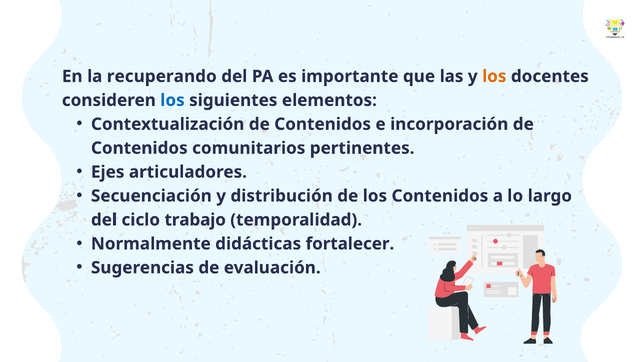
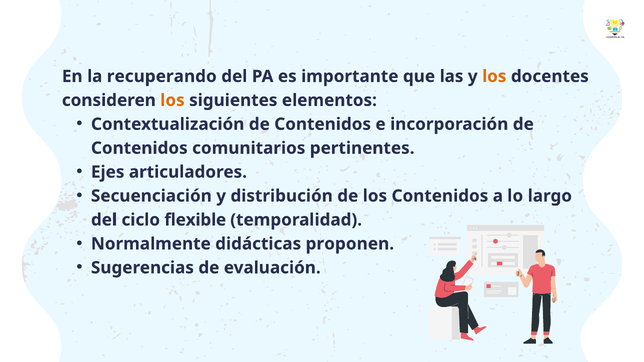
los at (172, 100) colour: blue -> orange
trabajo: trabajo -> flexible
fortalecer: fortalecer -> proponen
